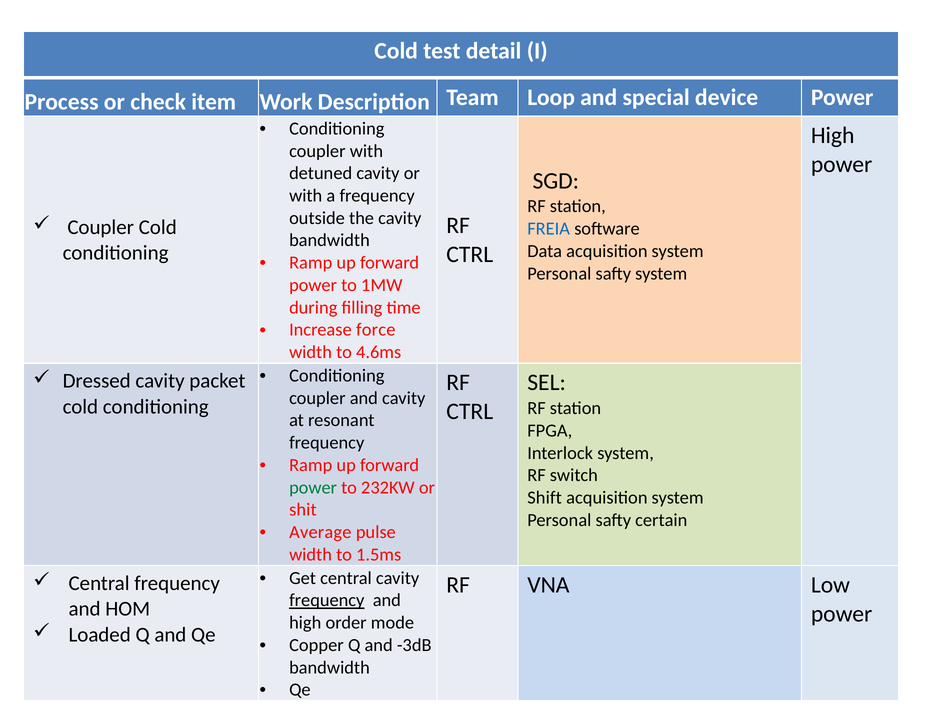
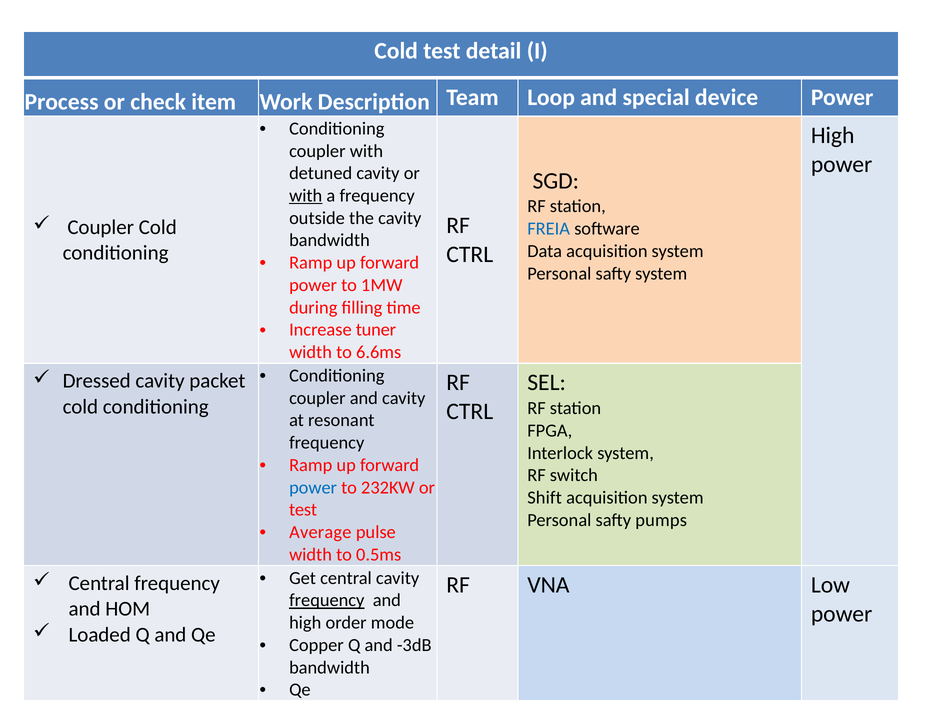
with at (306, 196) underline: none -> present
force: force -> tuner
4.6ms: 4.6ms -> 6.6ms
power at (313, 488) colour: green -> blue
shit at (303, 510): shit -> test
certain: certain -> pumps
1.5ms: 1.5ms -> 0.5ms
